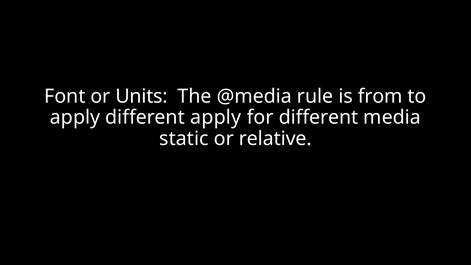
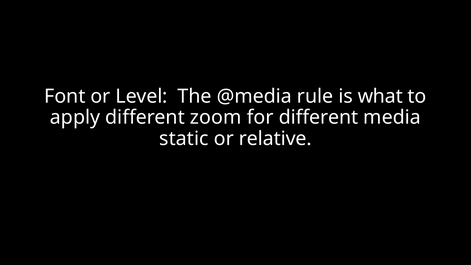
Units: Units -> Level
from: from -> what
different apply: apply -> zoom
